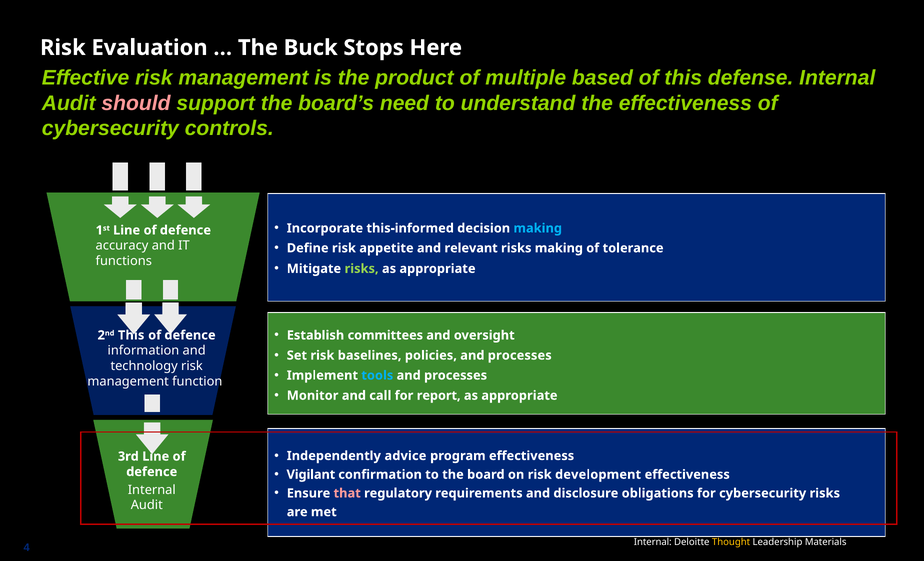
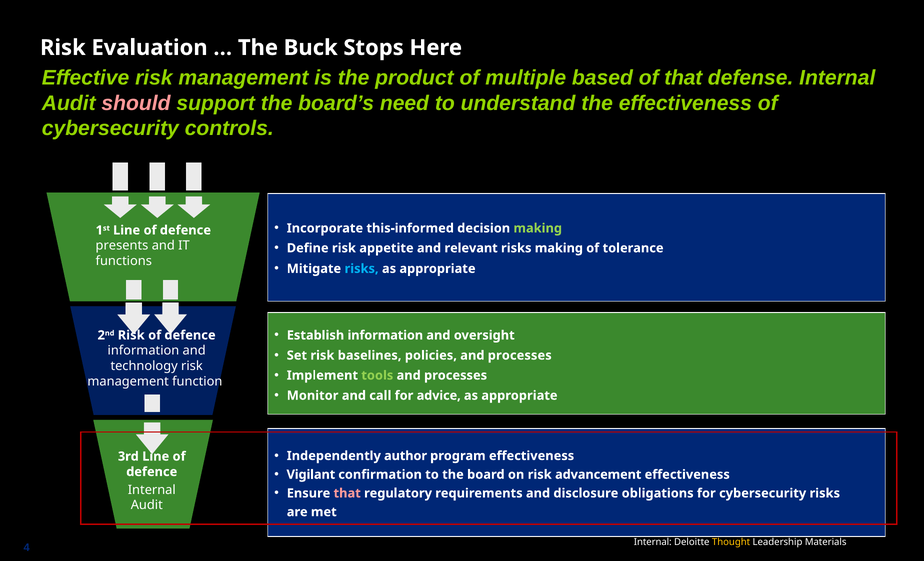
of this: this -> that
making at (538, 228) colour: light blue -> light green
accuracy: accuracy -> presents
risks at (362, 269) colour: light green -> light blue
Establish committees: committees -> information
2nd This: This -> Risk
tools colour: light blue -> light green
report: report -> advice
advice: advice -> author
development: development -> advancement
